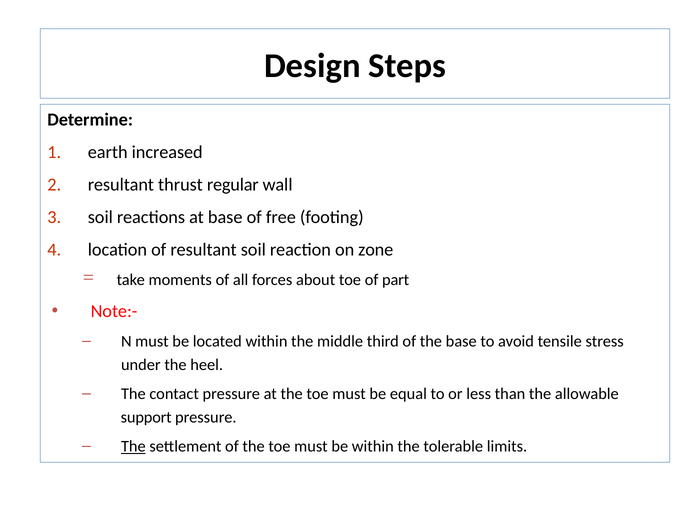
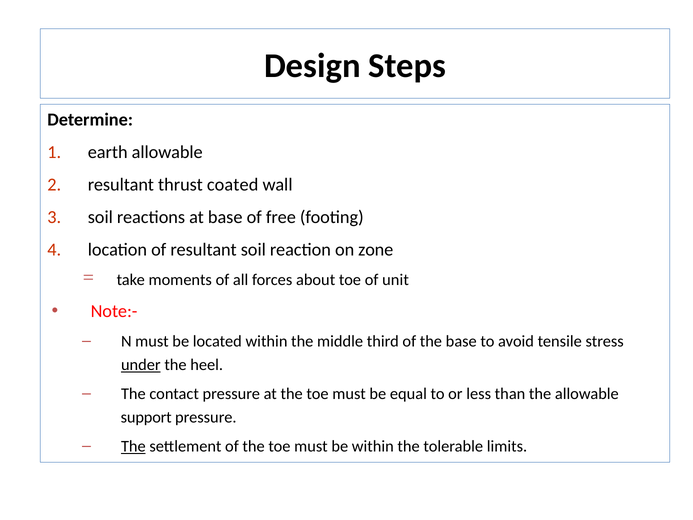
earth increased: increased -> allowable
regular: regular -> coated
part: part -> unit
under underline: none -> present
